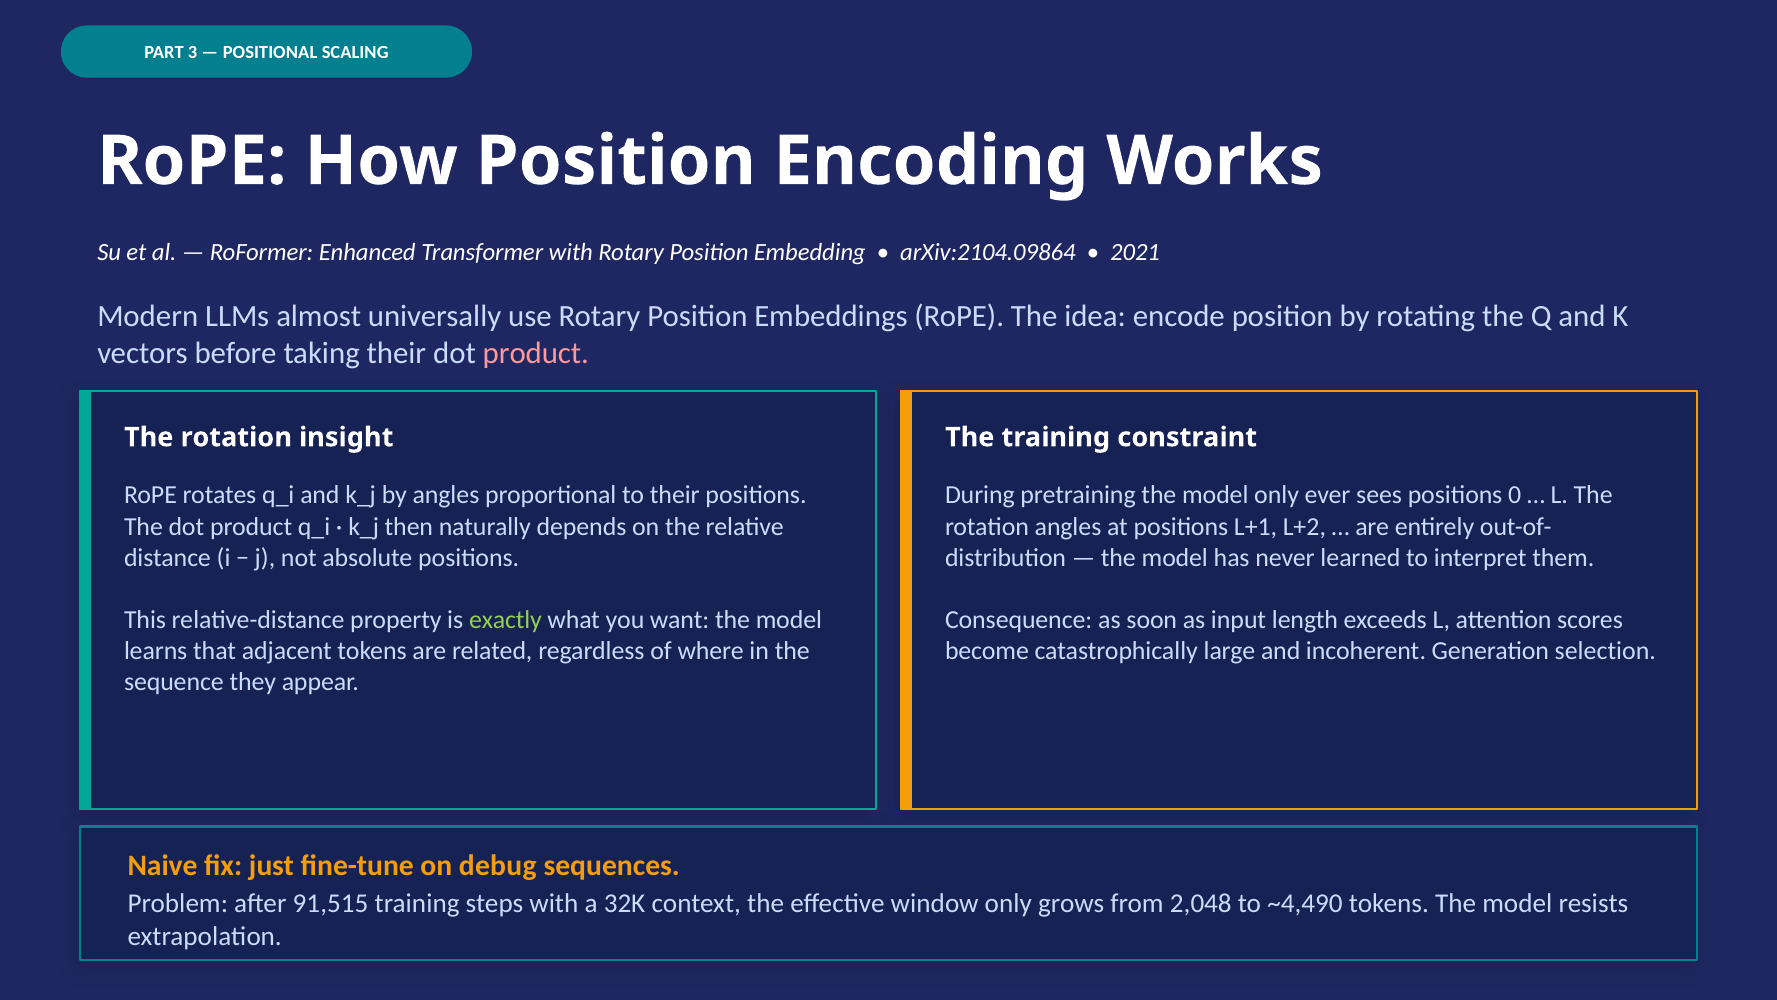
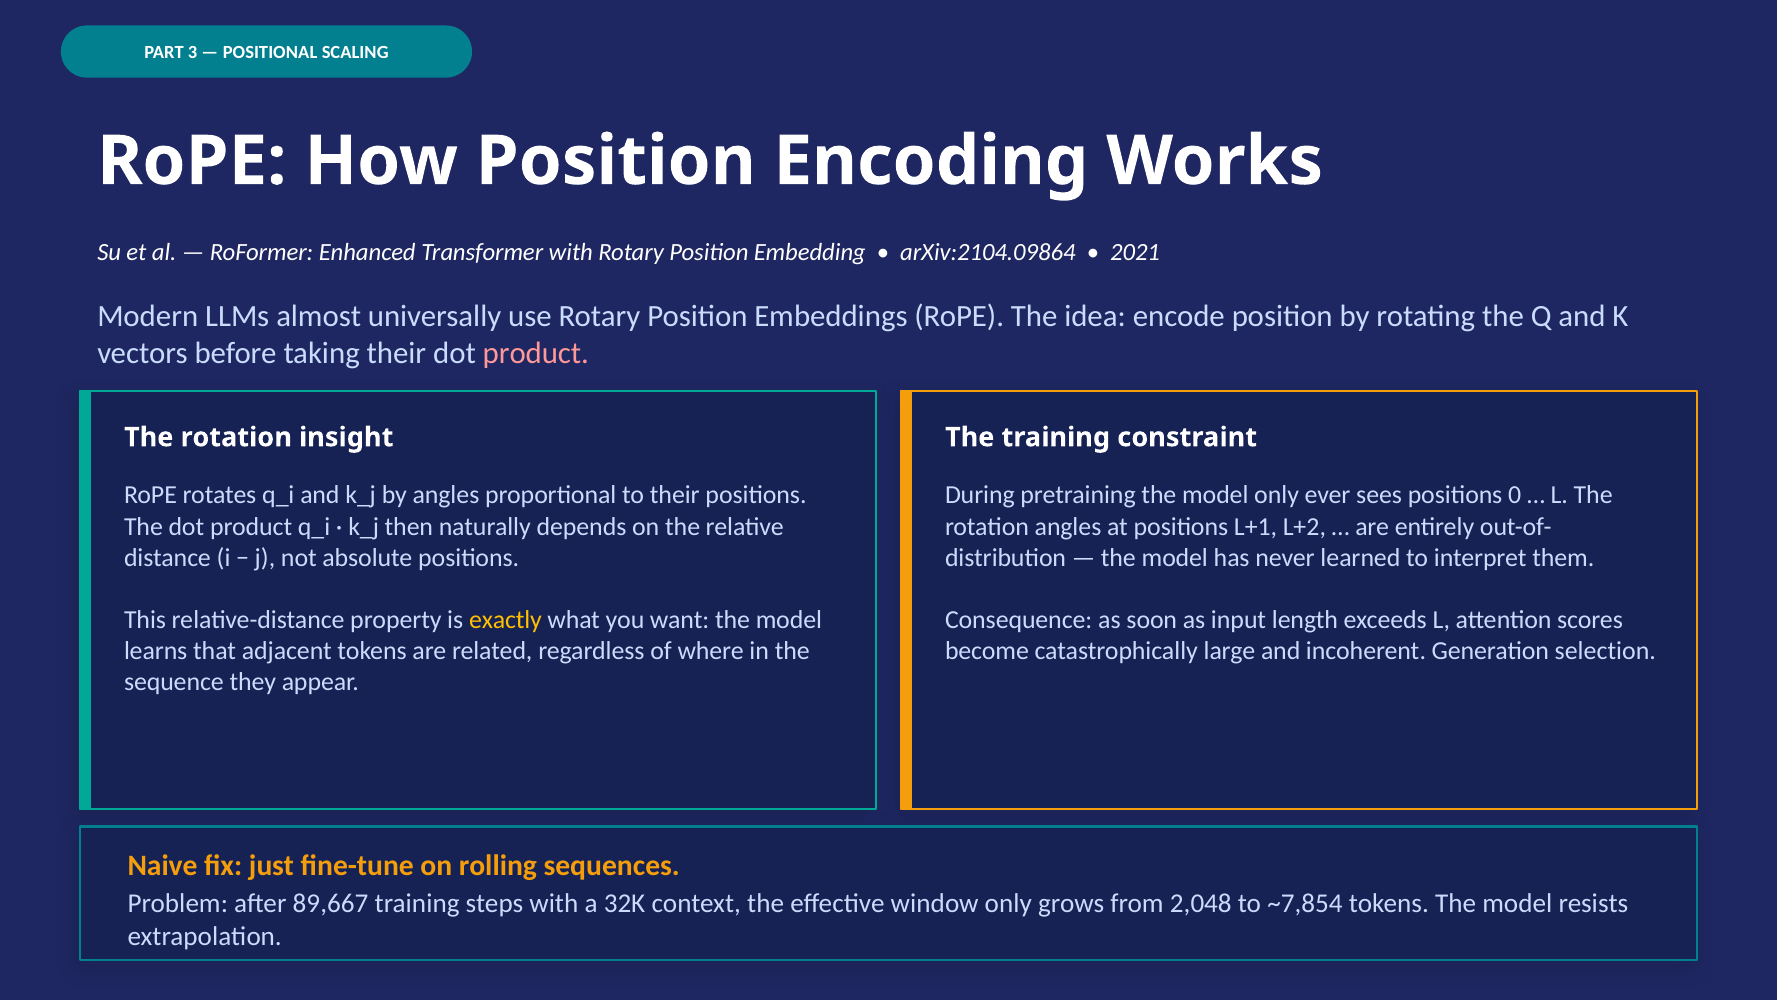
exactly colour: light green -> yellow
debug: debug -> rolling
91,515: 91,515 -> 89,667
~4,490: ~4,490 -> ~7,854
